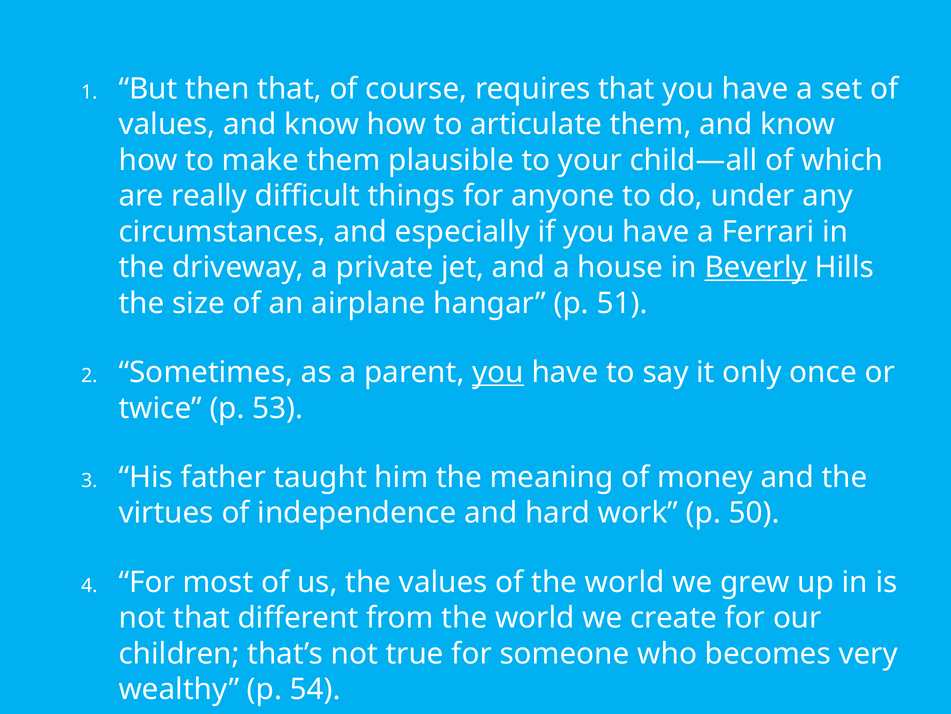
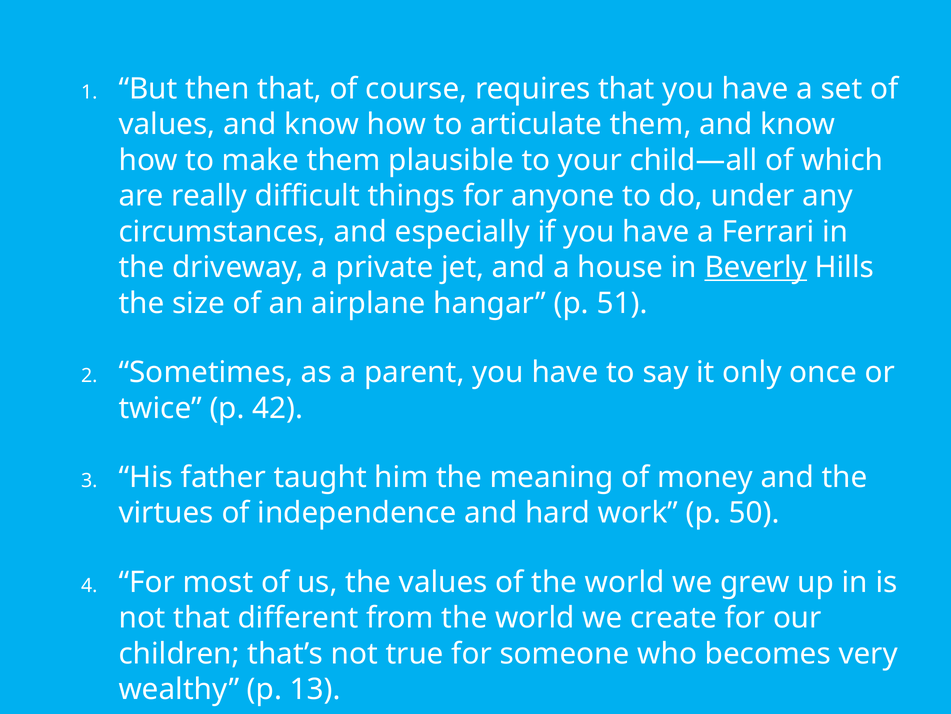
you at (498, 372) underline: present -> none
53: 53 -> 42
54: 54 -> 13
